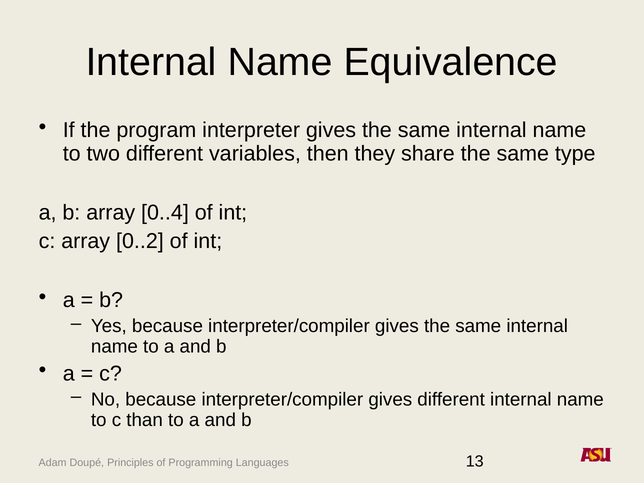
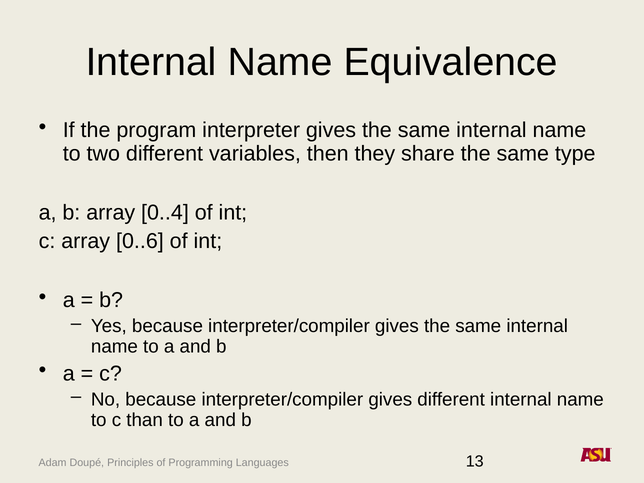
0..2: 0..2 -> 0..6
